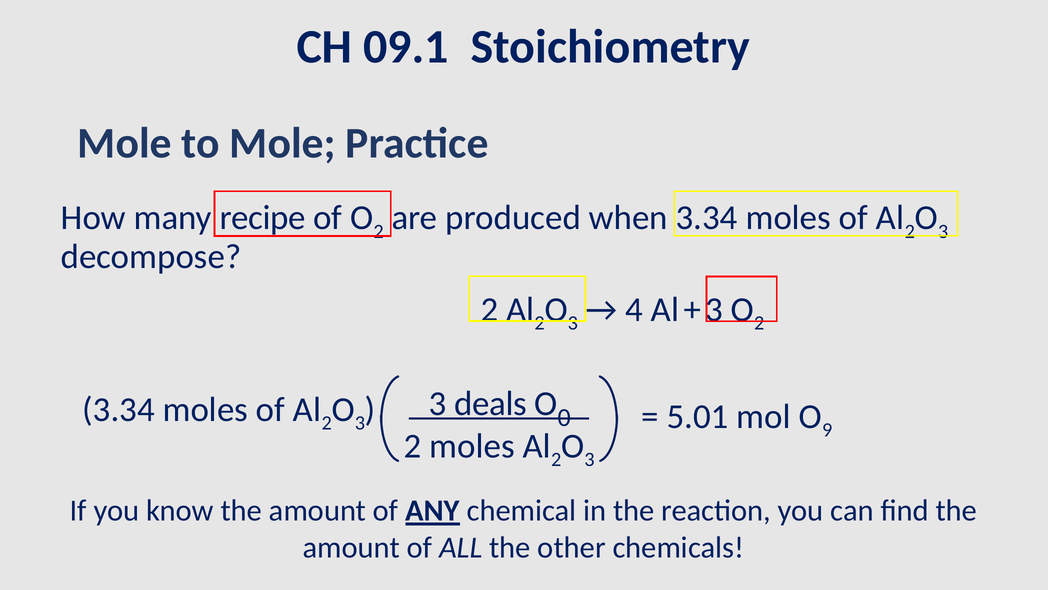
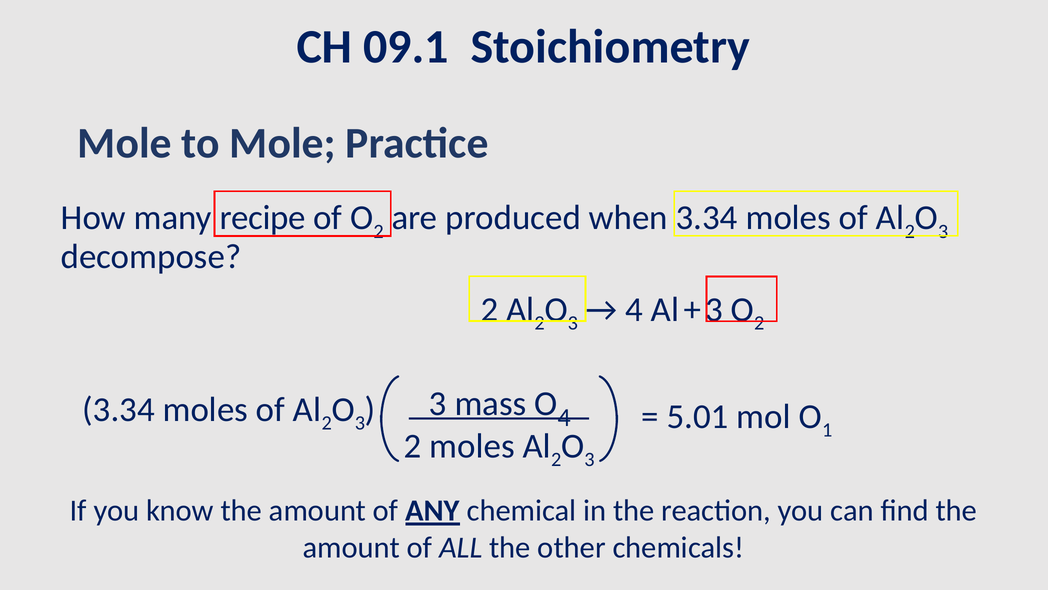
deals: deals -> mass
0 at (564, 417): 0 -> 4
9: 9 -> 1
